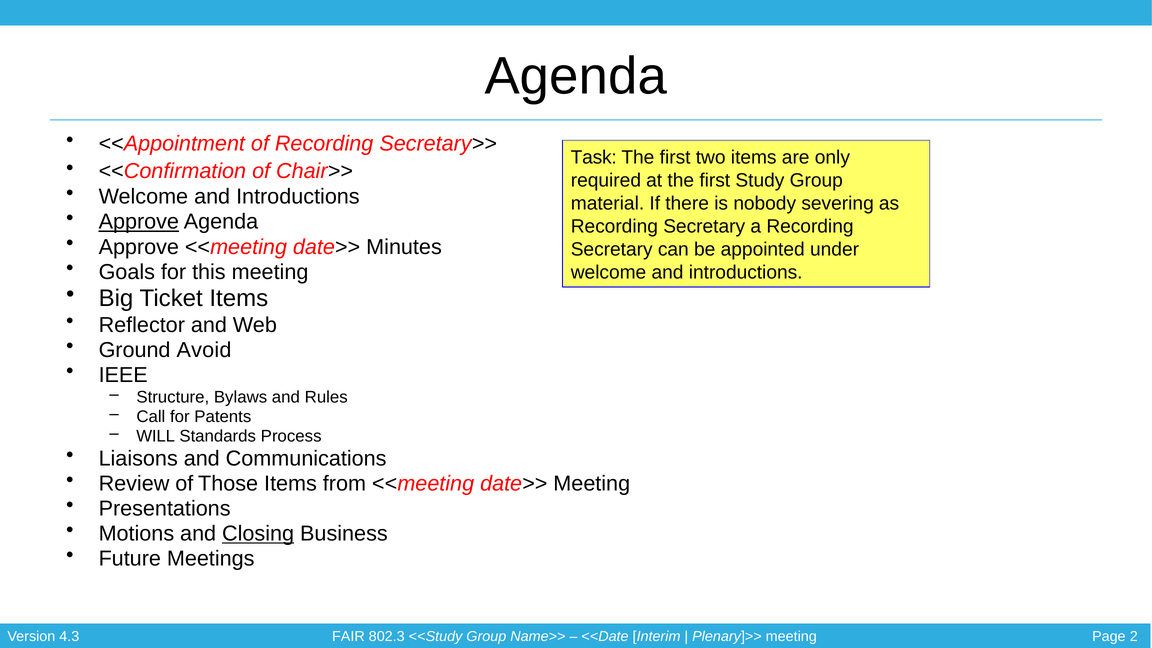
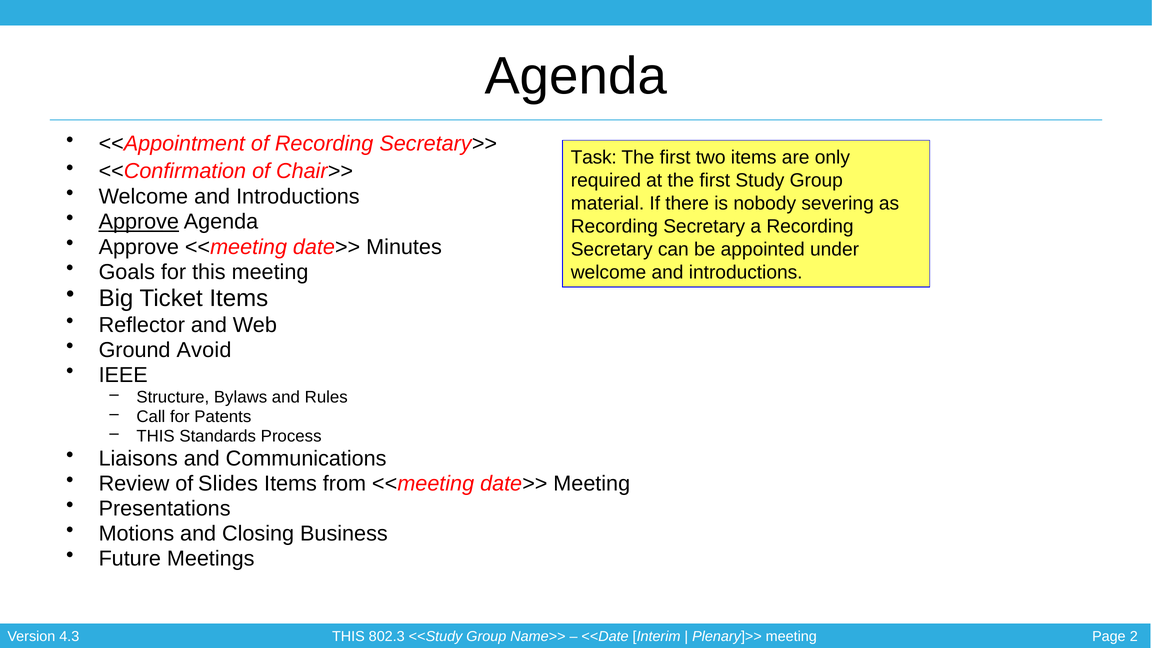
WILL at (156, 436): WILL -> THIS
Those: Those -> Slides
Closing underline: present -> none
FAIR at (348, 637): FAIR -> THIS
